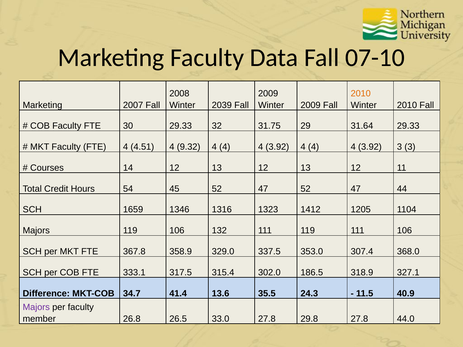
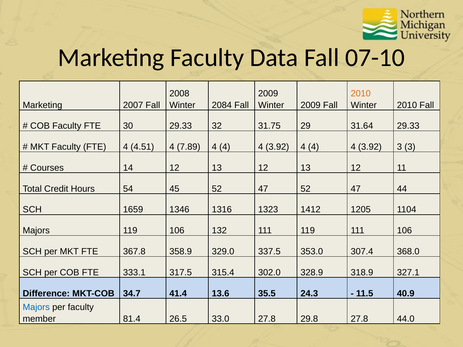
2039: 2039 -> 2084
9.32: 9.32 -> 7.89
186.5: 186.5 -> 328.9
Majors at (36, 307) colour: purple -> blue
26.8: 26.8 -> 81.4
